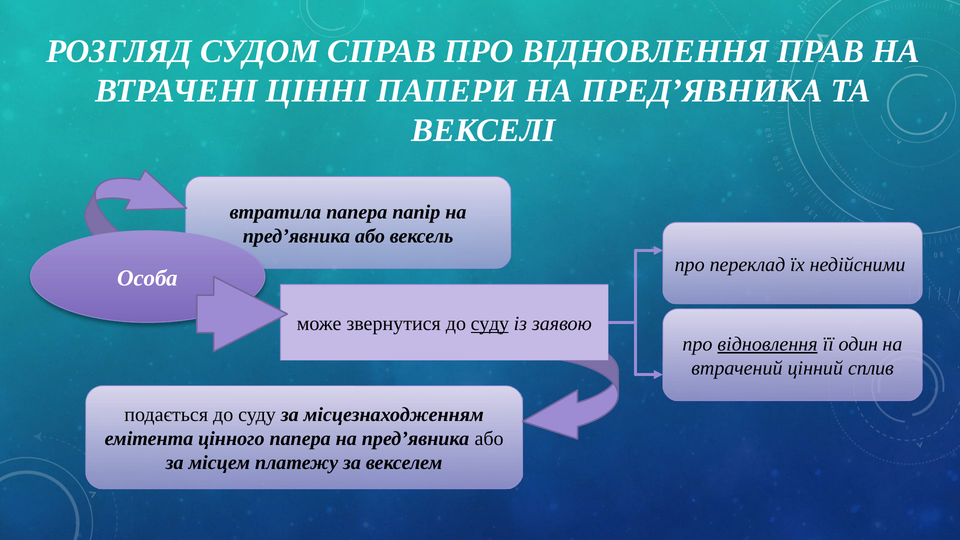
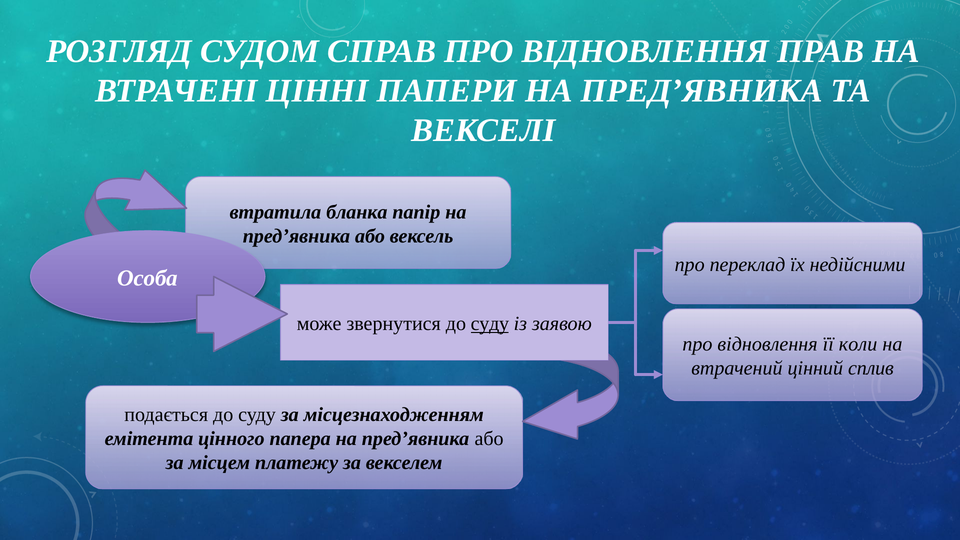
втратила папера: папера -> бланка
відновлення at (768, 344) underline: present -> none
один: один -> коли
